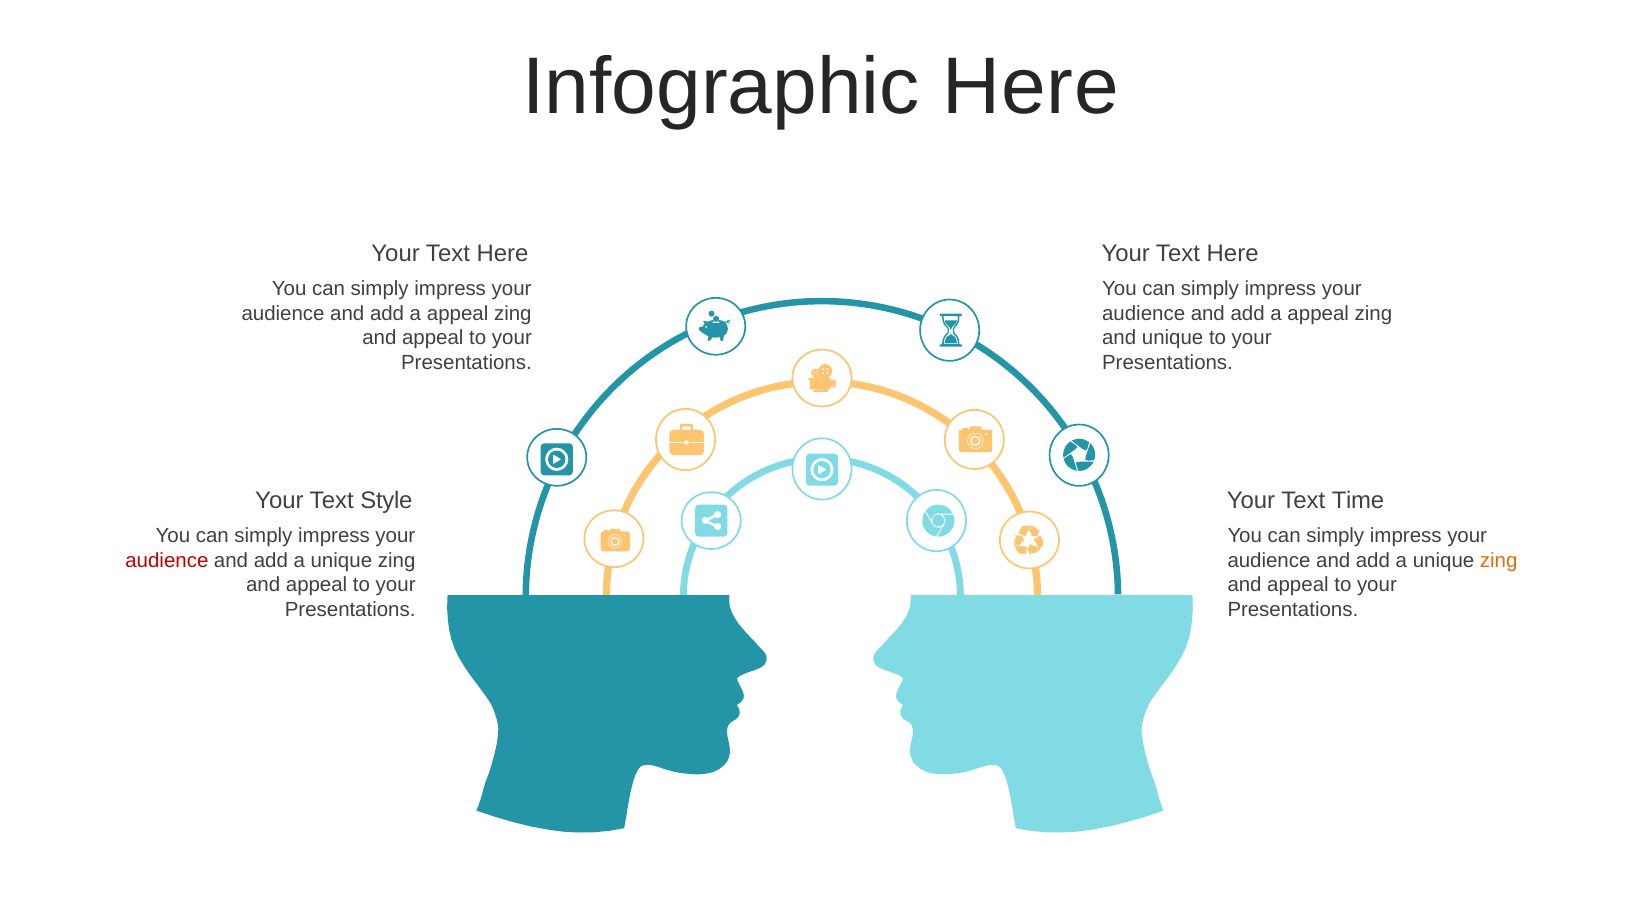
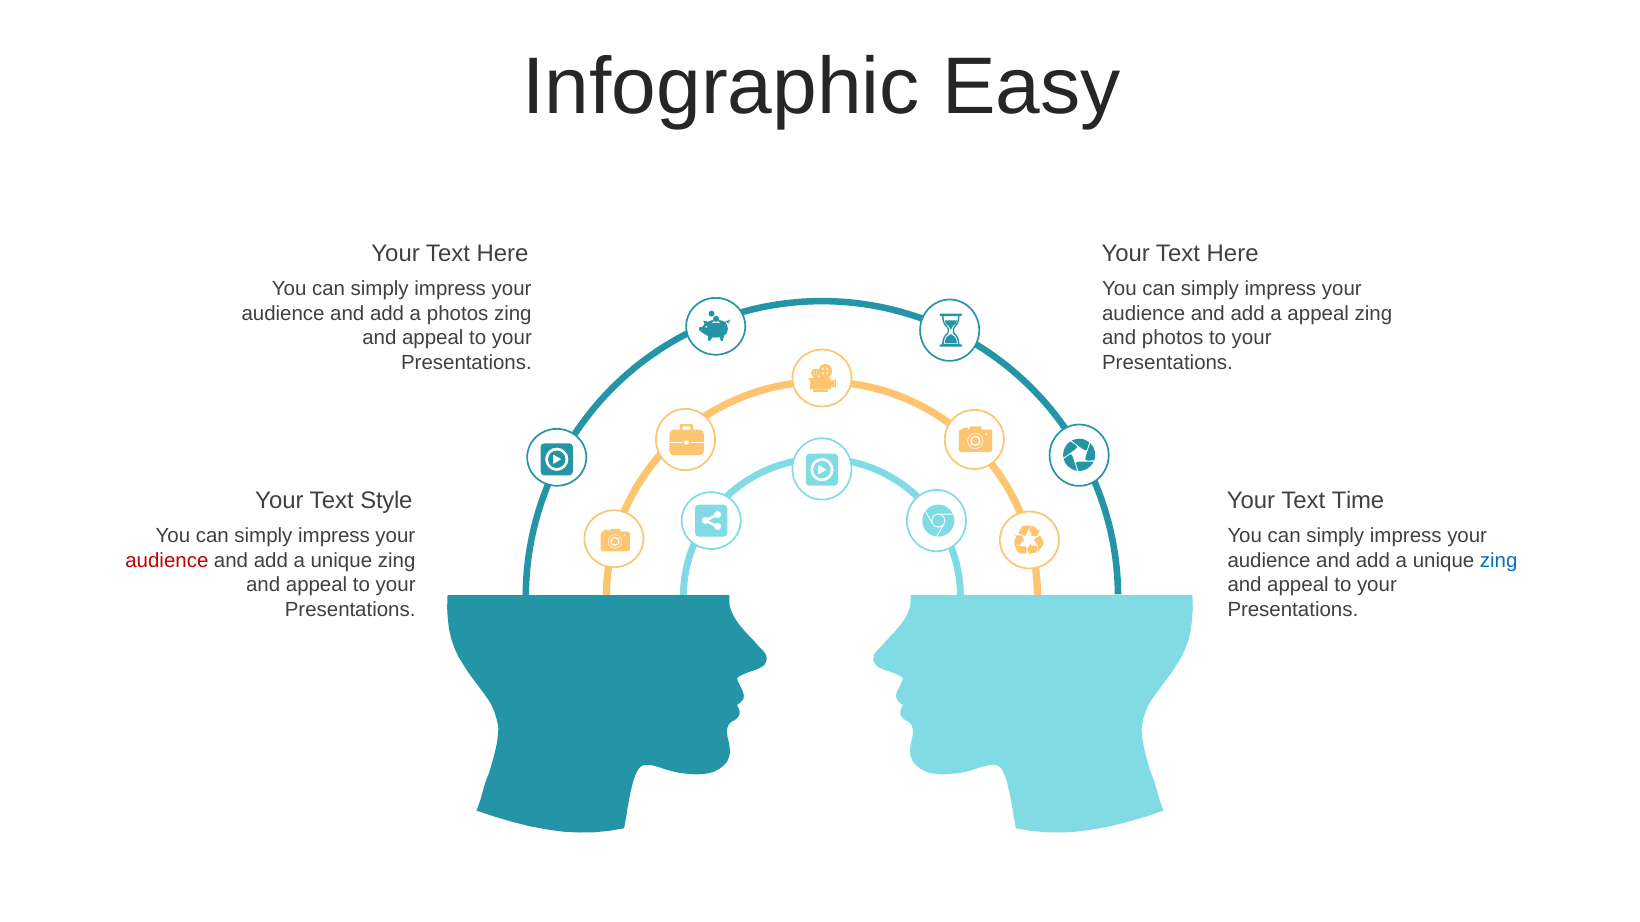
Infographic Here: Here -> Easy
appeal at (458, 314): appeal -> photos
and unique: unique -> photos
zing at (1499, 561) colour: orange -> blue
